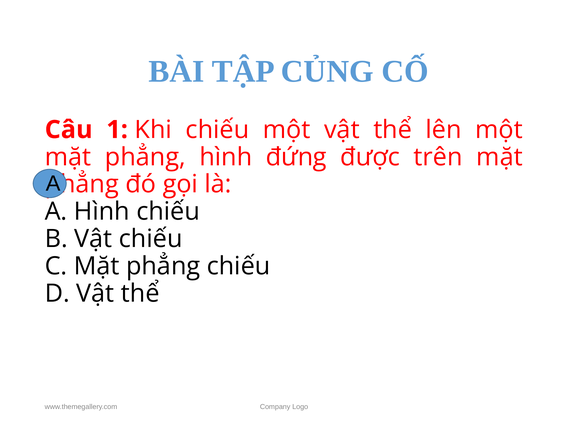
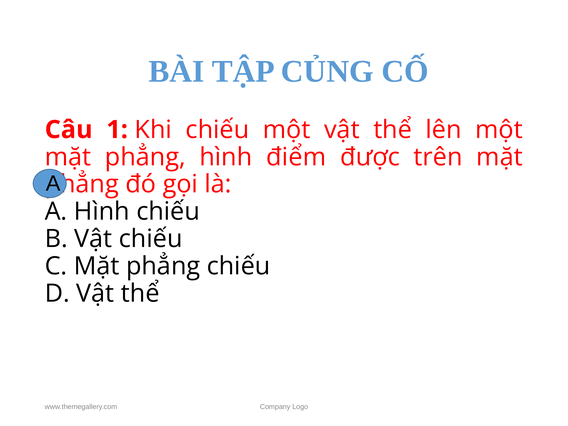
đứng: đứng -> điểm
